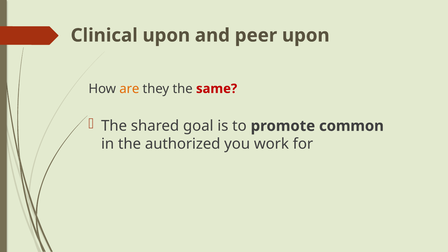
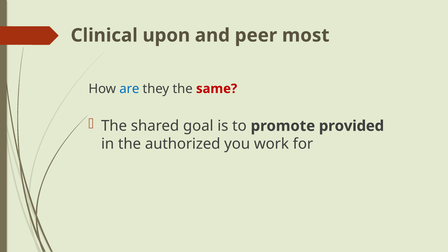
peer upon: upon -> most
are colour: orange -> blue
common: common -> provided
